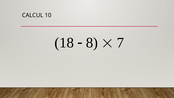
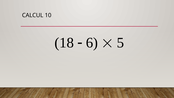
8: 8 -> 6
7: 7 -> 5
